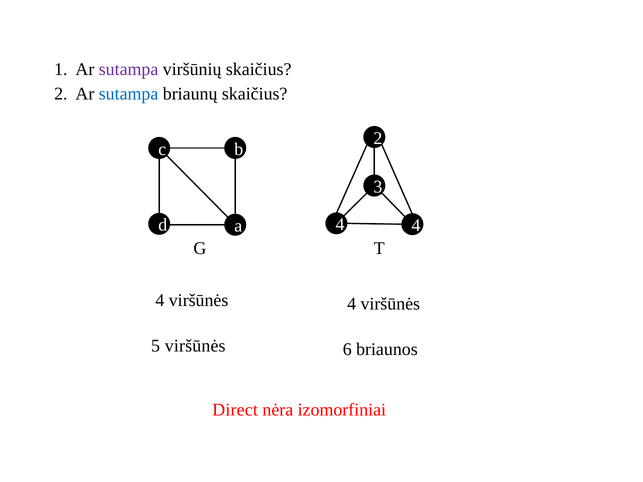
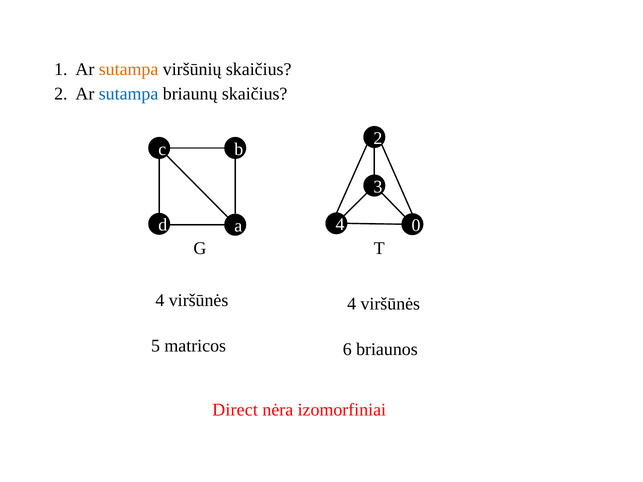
sutampa at (129, 69) colour: purple -> orange
4 4: 4 -> 0
5 viršūnės: viršūnės -> matricos
